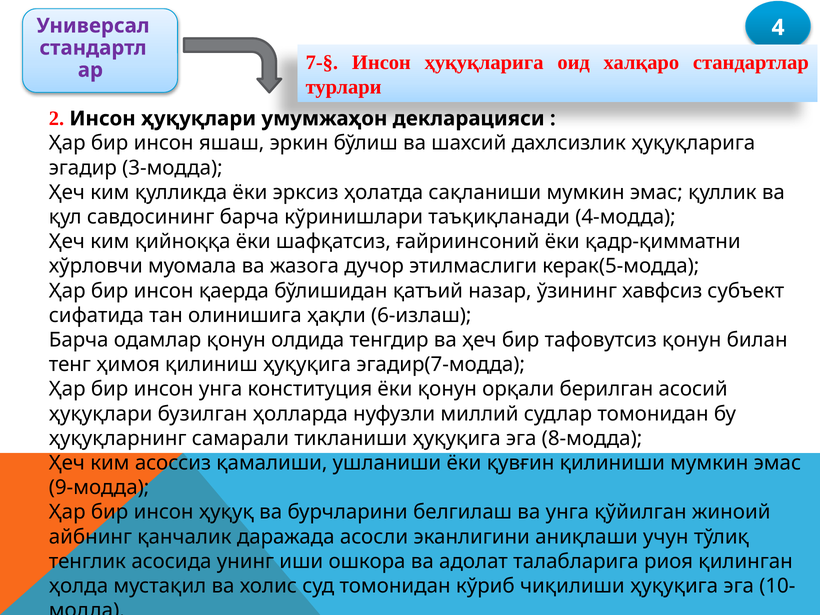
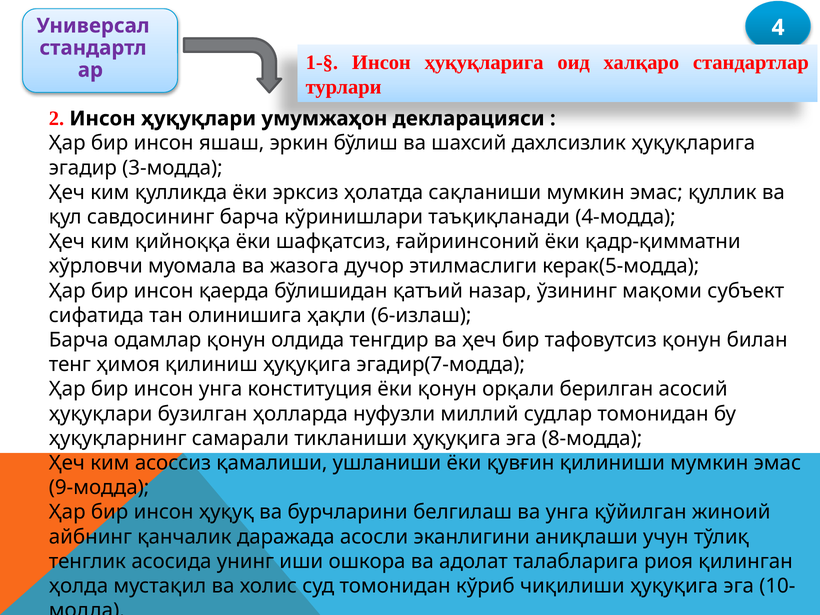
7-§: 7-§ -> 1-§
хавфсиз: хавфсиз -> мақоми
